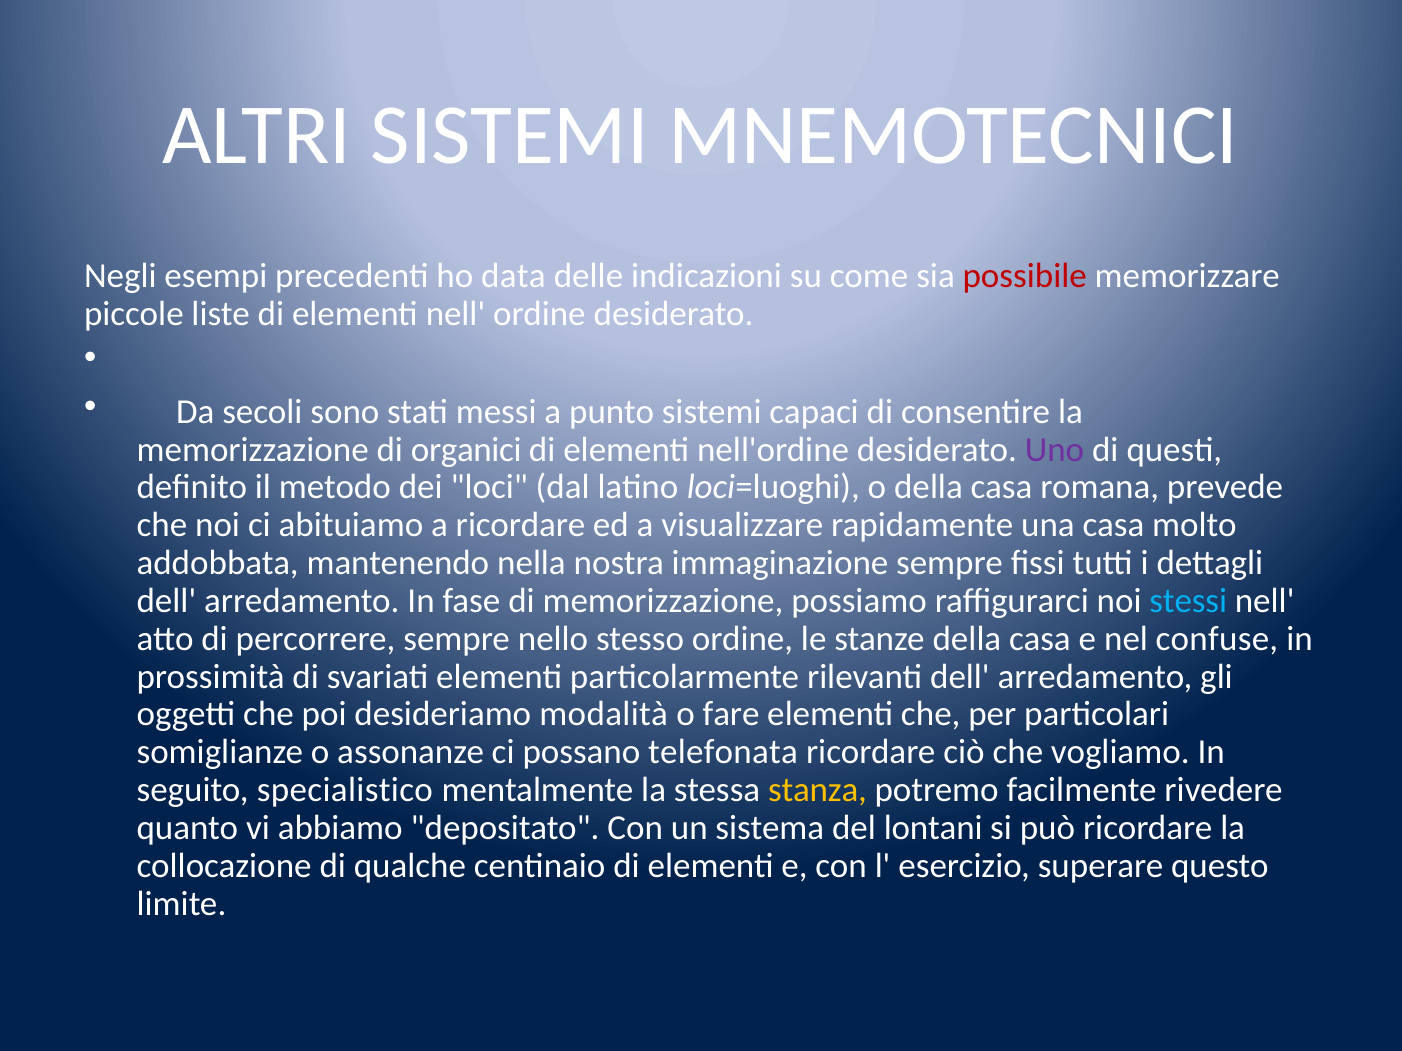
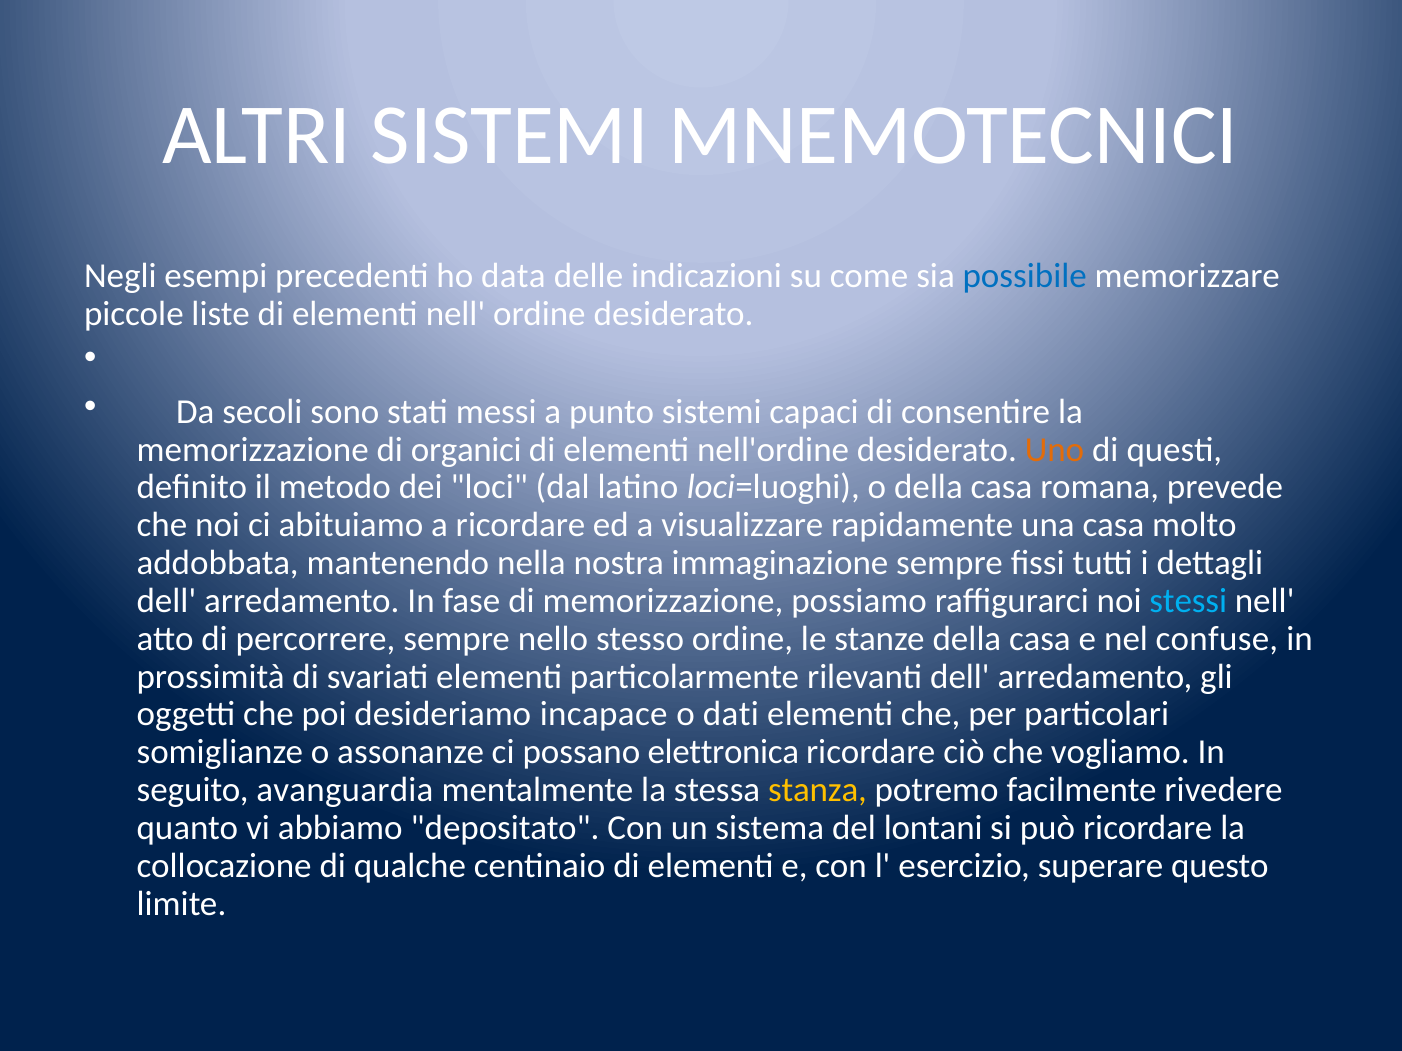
possibile colour: red -> blue
Uno colour: purple -> orange
modalità: modalità -> incapace
fare: fare -> dati
telefonata: telefonata -> elettronica
specialistico: specialistico -> avanguardia
